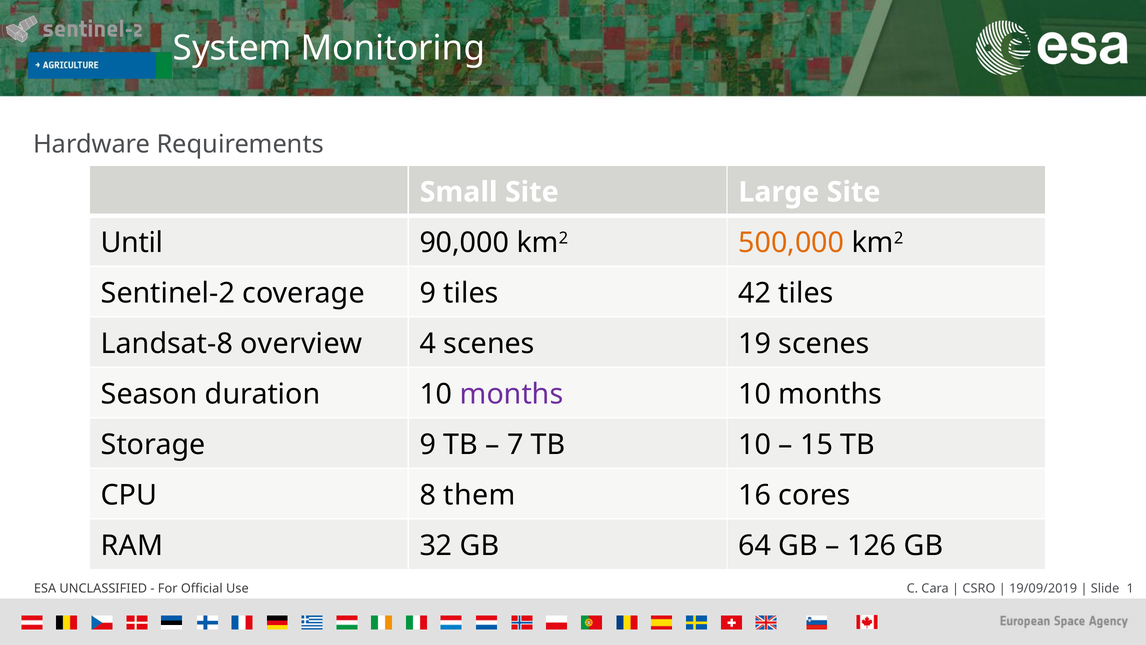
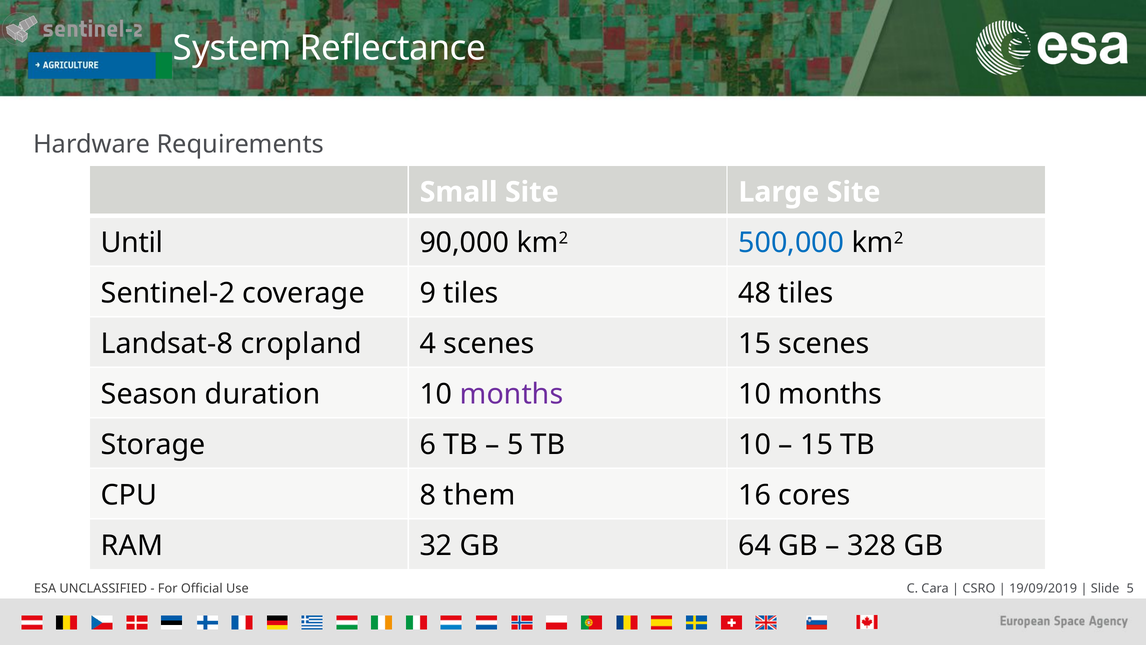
Monitoring: Monitoring -> Reflectance
500,000 colour: orange -> blue
42: 42 -> 48
overview: overview -> cropland
scenes 19: 19 -> 15
Storage 9: 9 -> 6
7 at (515, 444): 7 -> 5
126: 126 -> 328
1 at (1130, 588): 1 -> 5
